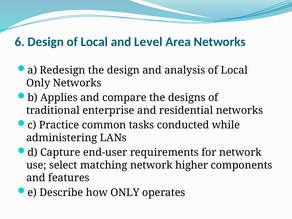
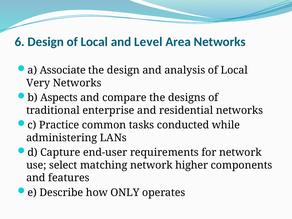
Redesign: Redesign -> Associate
Only at (38, 83): Only -> Very
Applies: Applies -> Aspects
